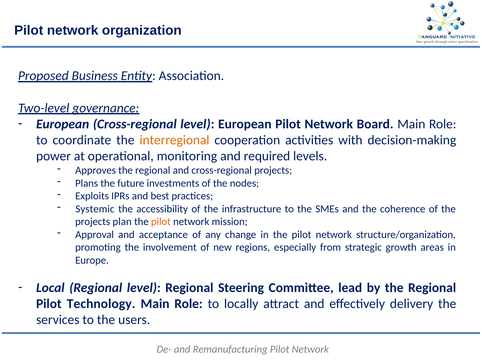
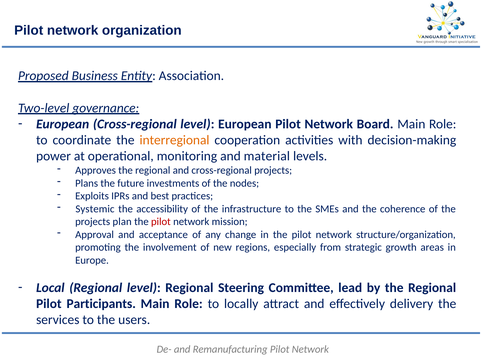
required: required -> material
pilot at (161, 222) colour: orange -> red
Technology: Technology -> Participants
